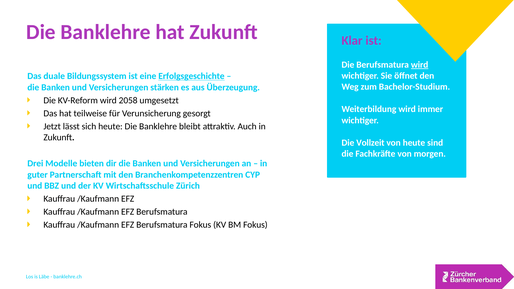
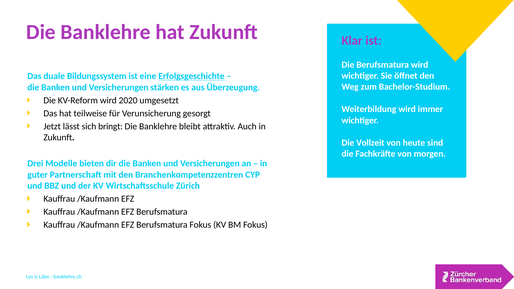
wird at (420, 65) underline: present -> none
2058: 2058 -> 2020
sich heute: heute -> bringt
